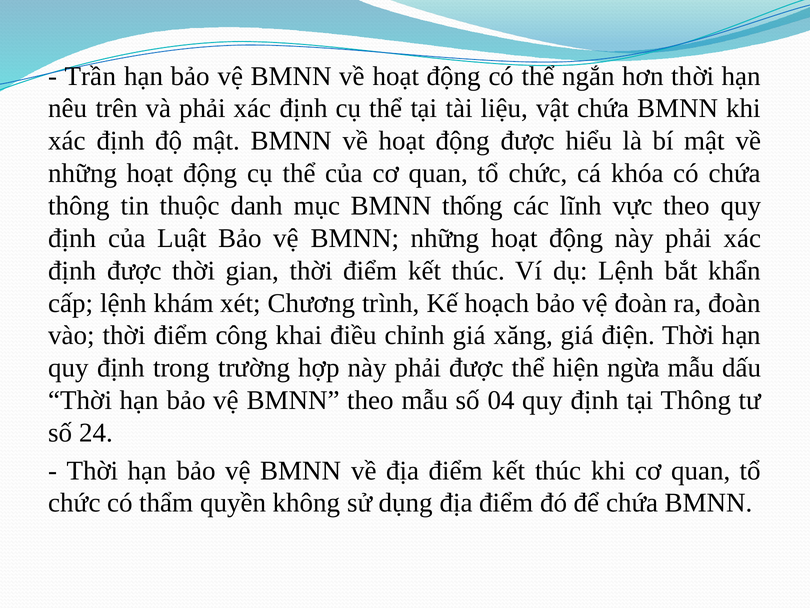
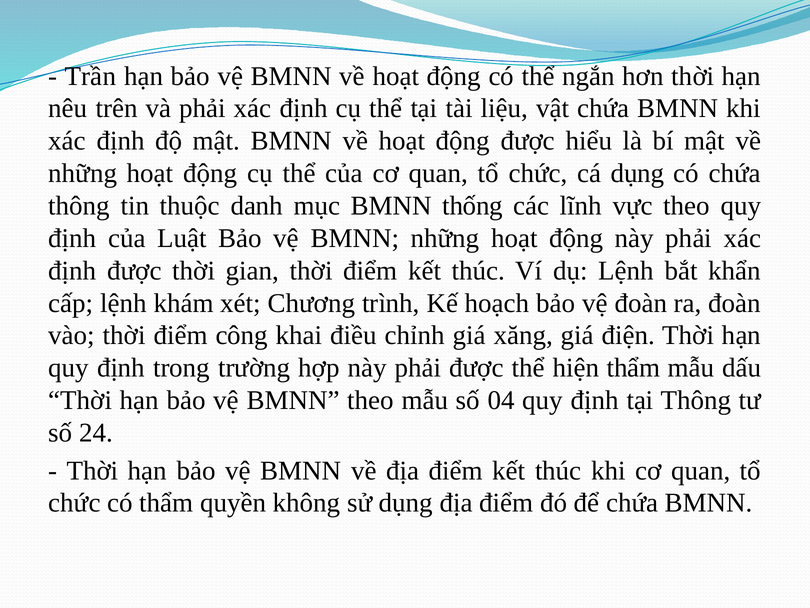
cá khóa: khóa -> dụng
hiện ngừa: ngừa -> thẩm
